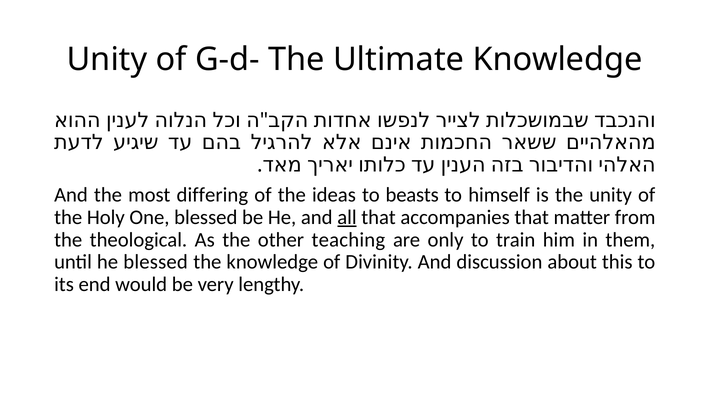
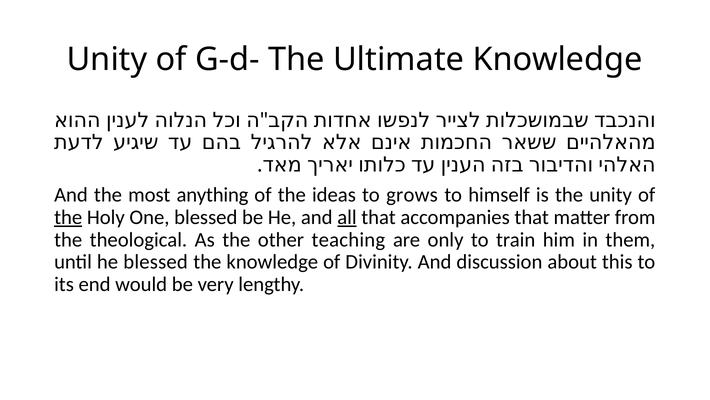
differing: differing -> anything
beasts: beasts -> grows
the at (68, 217) underline: none -> present
